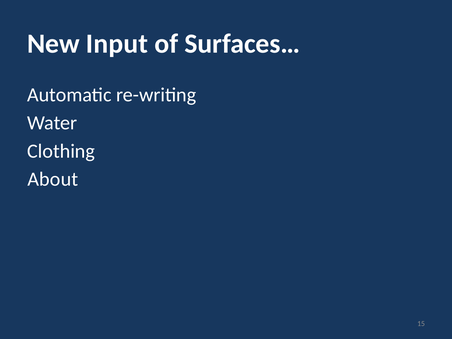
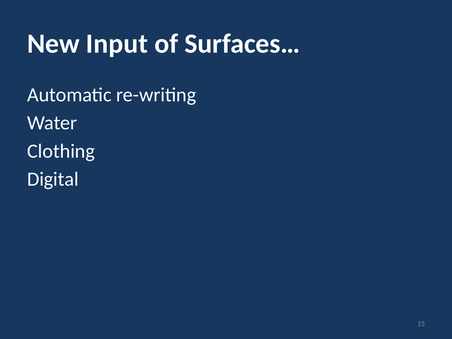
About: About -> Digital
